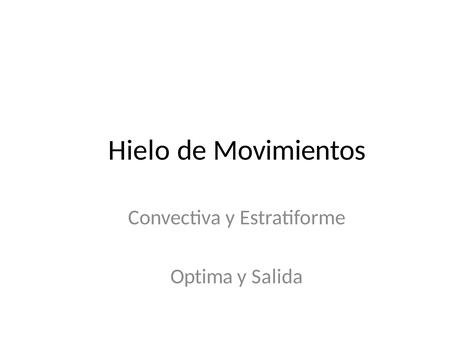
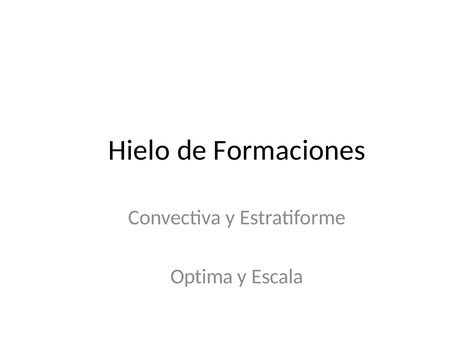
Movimientos: Movimientos -> Formaciones
Salida: Salida -> Escala
